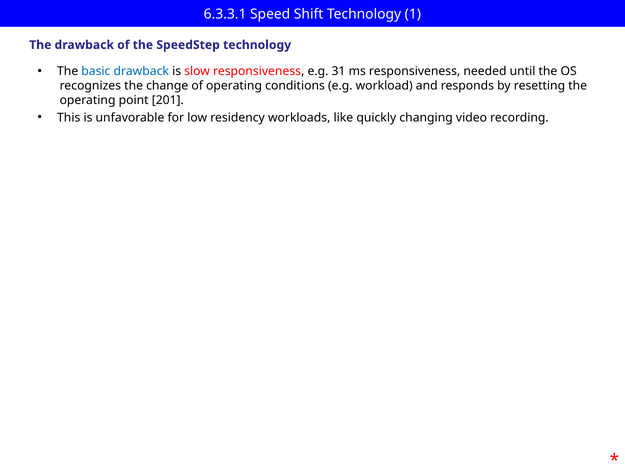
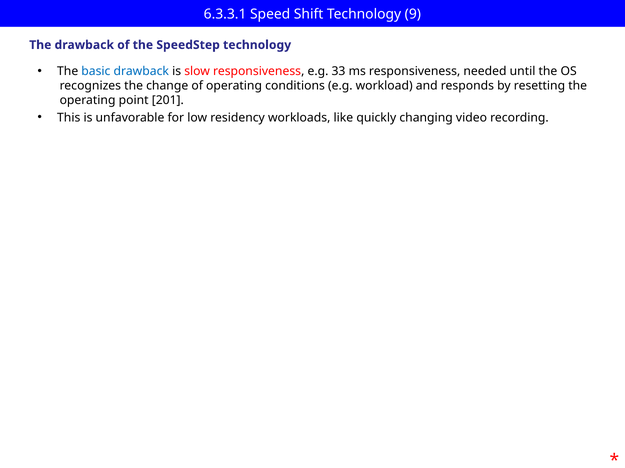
1: 1 -> 9
31: 31 -> 33
